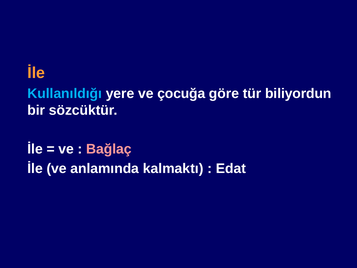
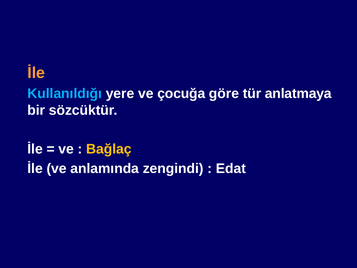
biliyordun: biliyordun -> anlatmaya
Bağlaç colour: pink -> yellow
kalmaktı: kalmaktı -> zengindi
